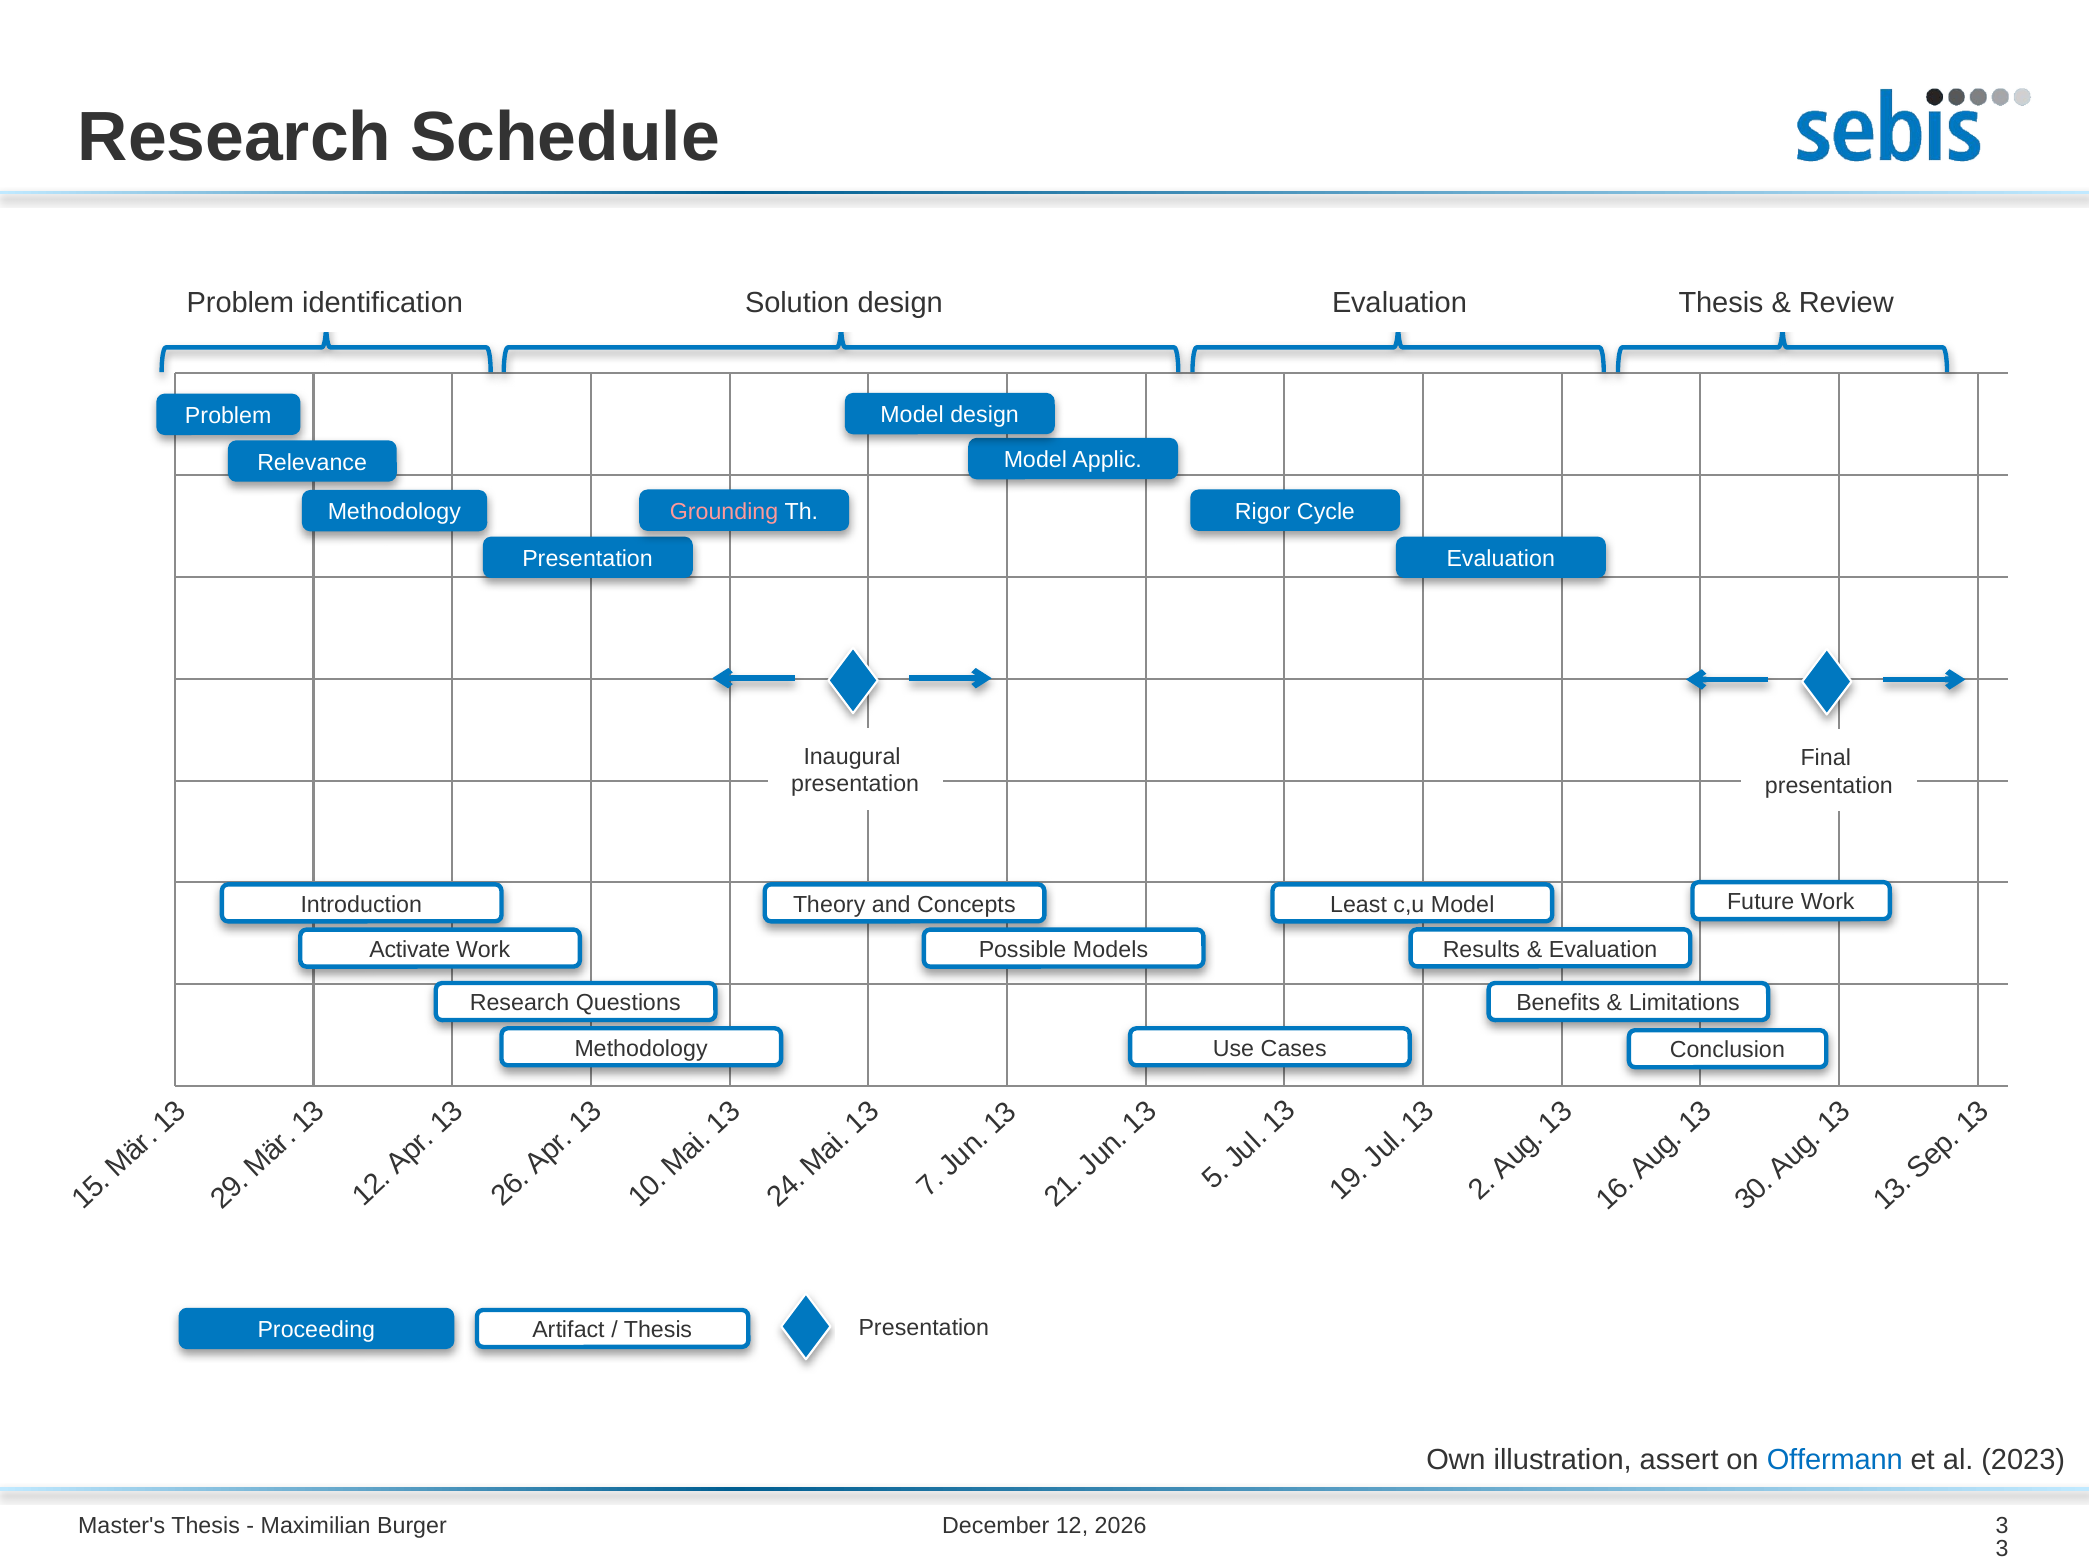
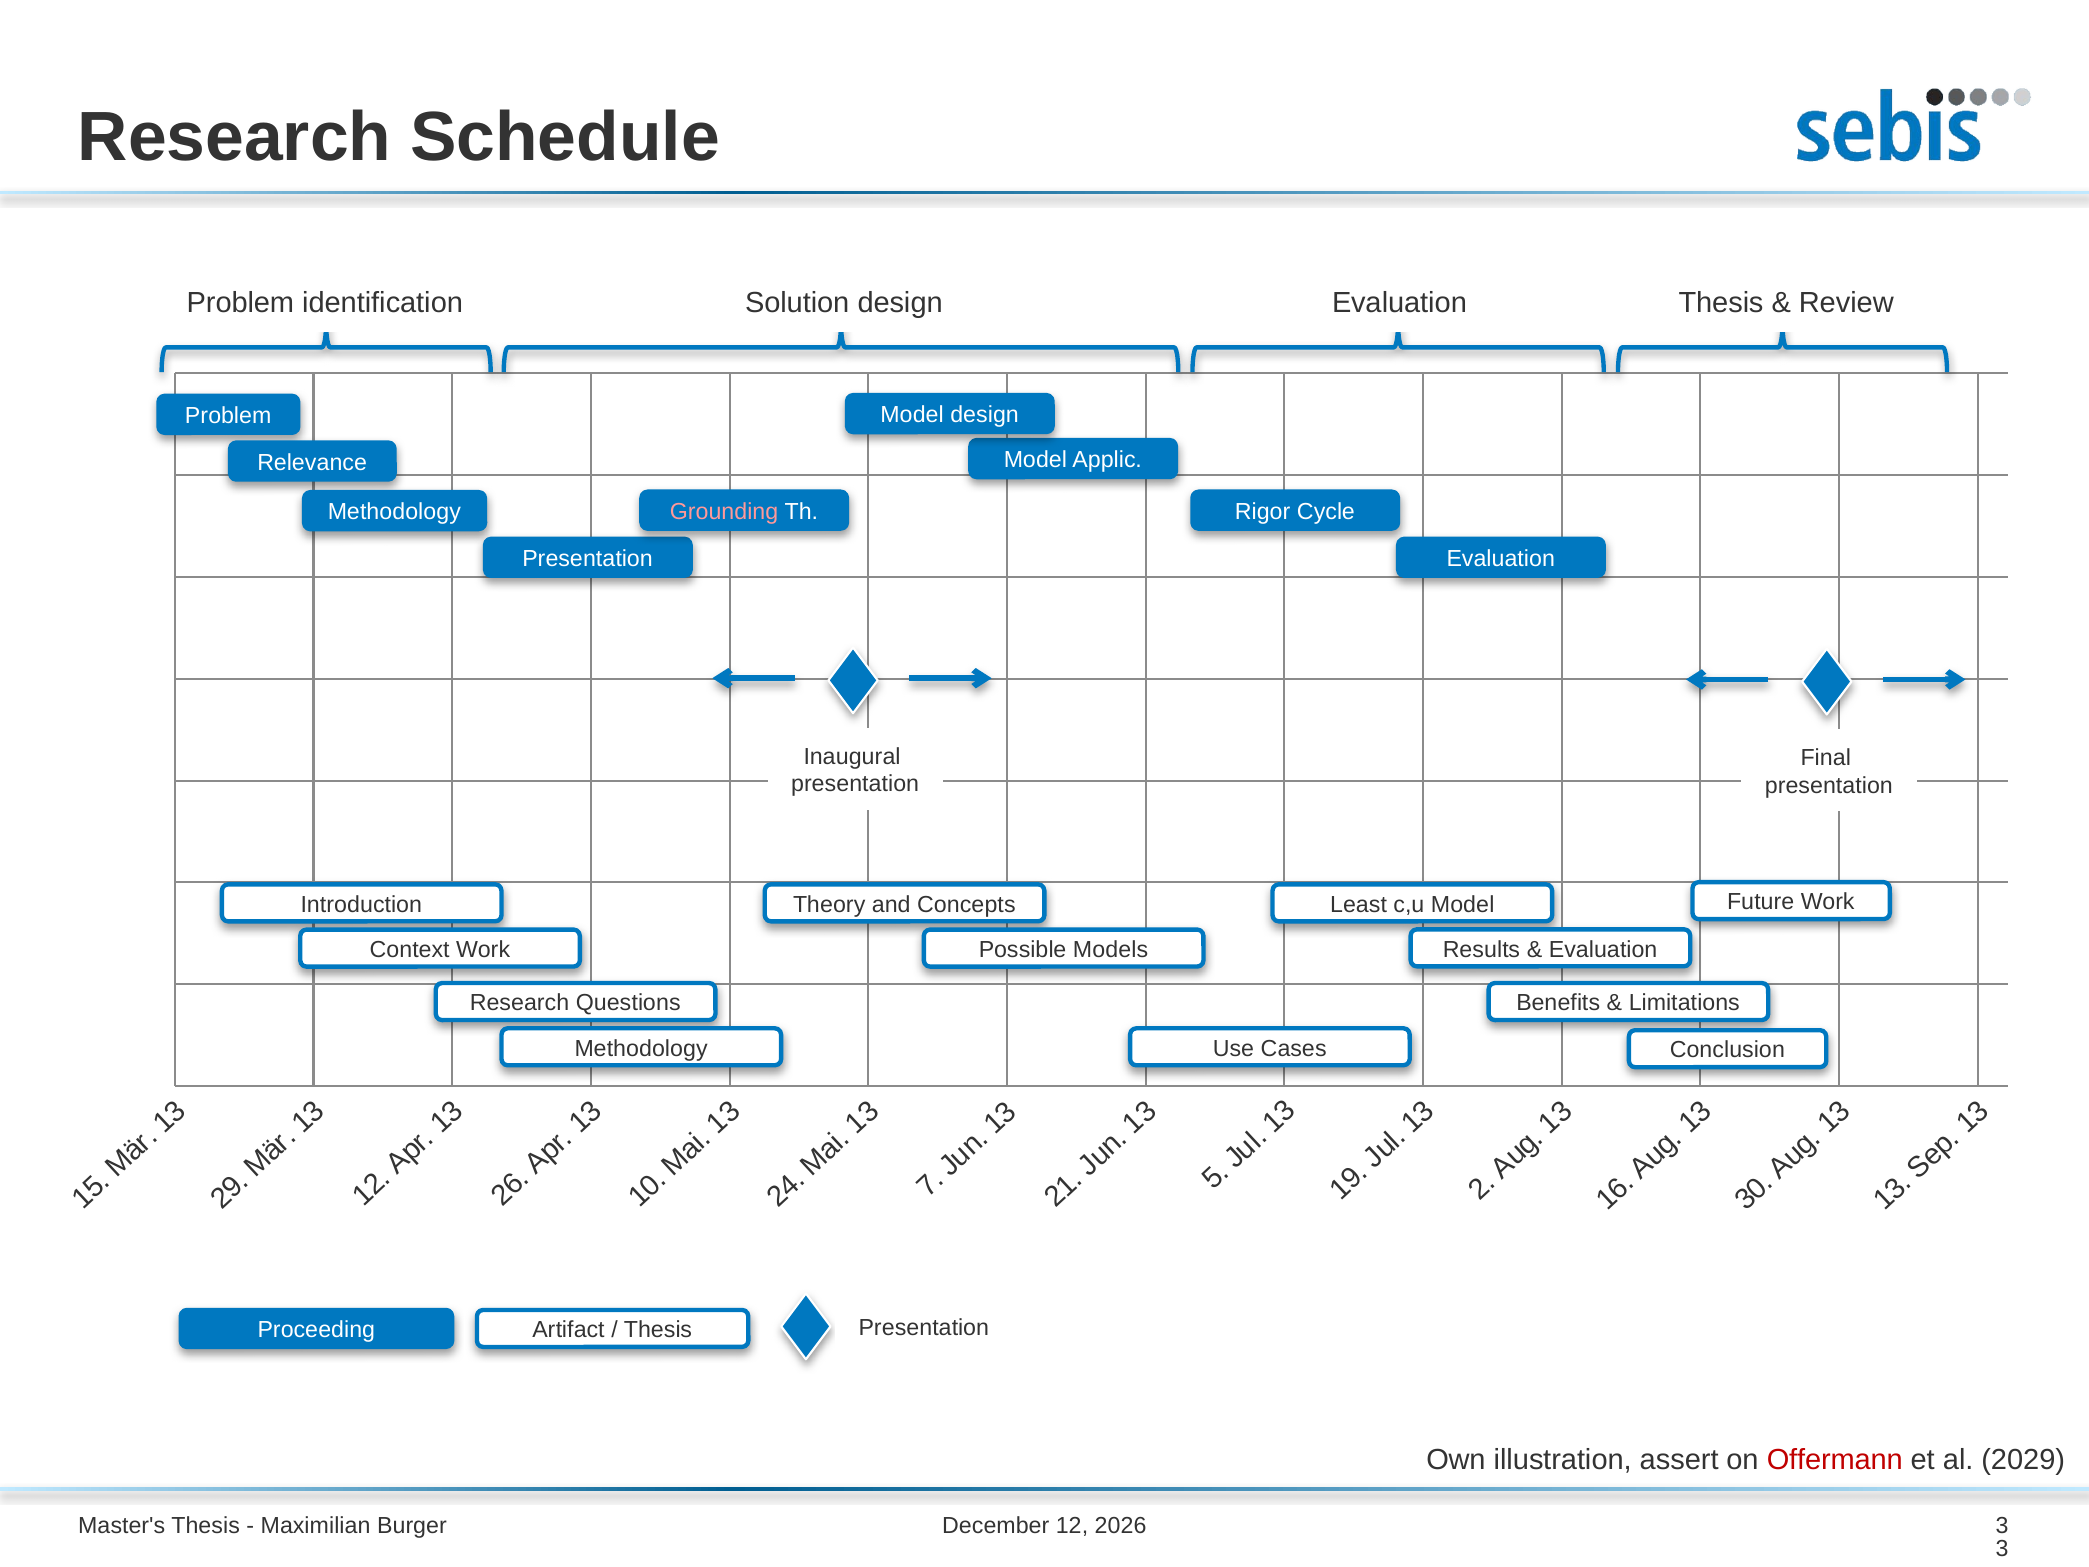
Activate: Activate -> Context
Offermann colour: blue -> red
2023: 2023 -> 2029
